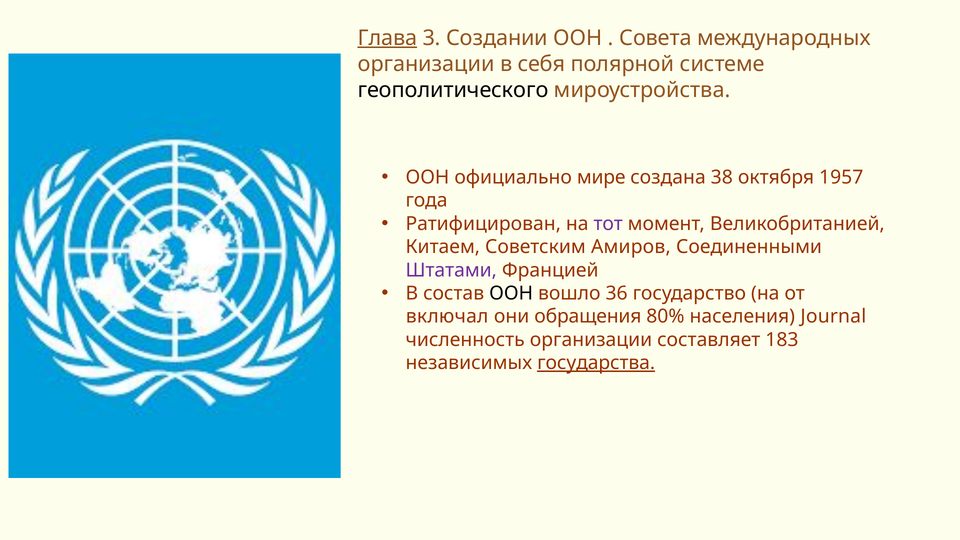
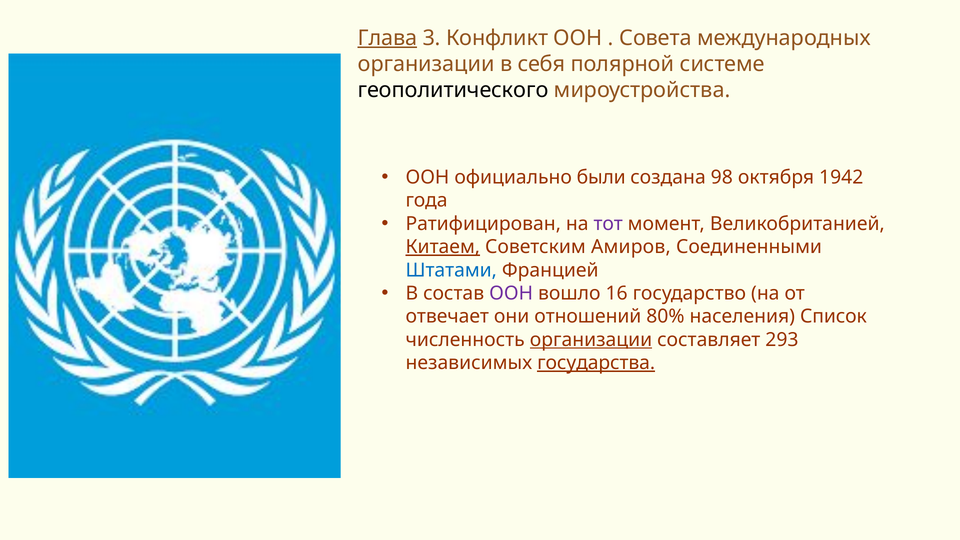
Создании: Создании -> Конфликт
мире: мире -> были
38: 38 -> 98
1957: 1957 -> 1942
Китаем underline: none -> present
Штатами colour: purple -> blue
ООН at (511, 293) colour: black -> purple
36: 36 -> 16
включал: включал -> отвечает
обращения: обращения -> отношений
Journal: Journal -> Список
организации at (591, 340) underline: none -> present
183: 183 -> 293
